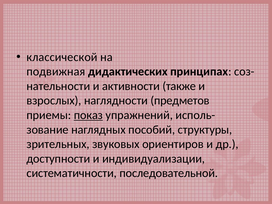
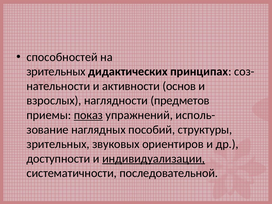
классической: классической -> способностей
подвижная at (56, 72): подвижная -> зрительных
также: также -> основ
индивидуализации underline: none -> present
